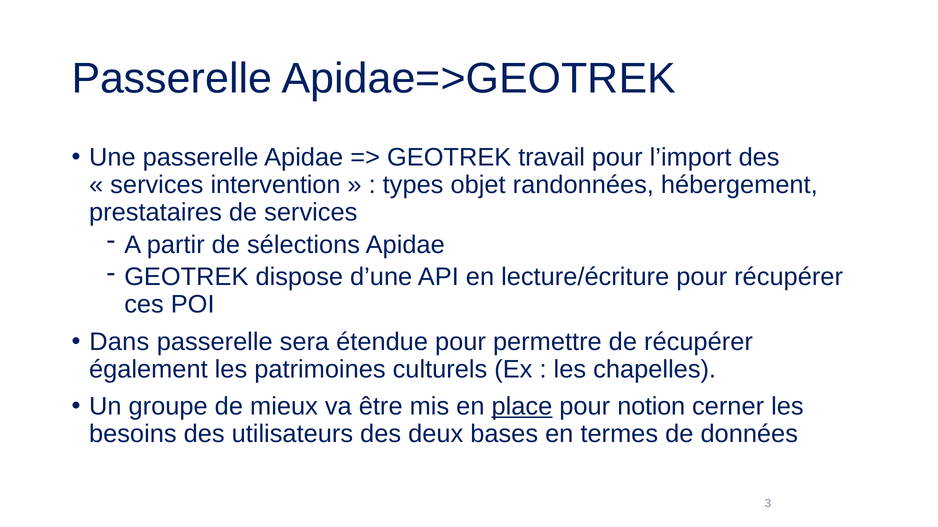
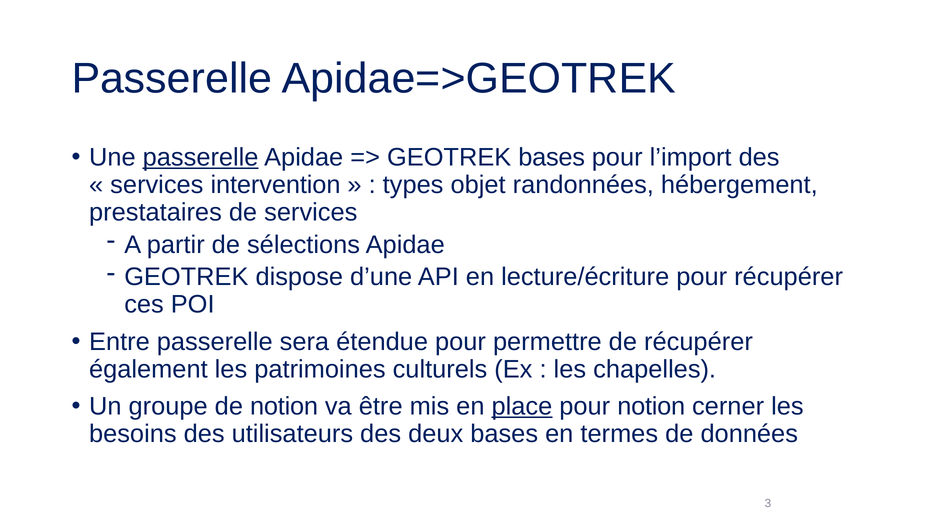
passerelle at (201, 158) underline: none -> present
GEOTREK travail: travail -> bases
Dans: Dans -> Entre
de mieux: mieux -> notion
